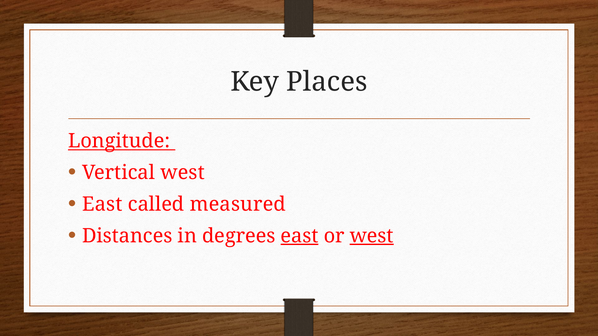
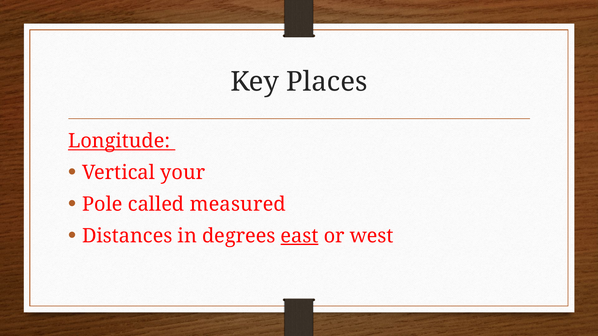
Vertical west: west -> your
East at (102, 204): East -> Pole
west at (372, 236) underline: present -> none
